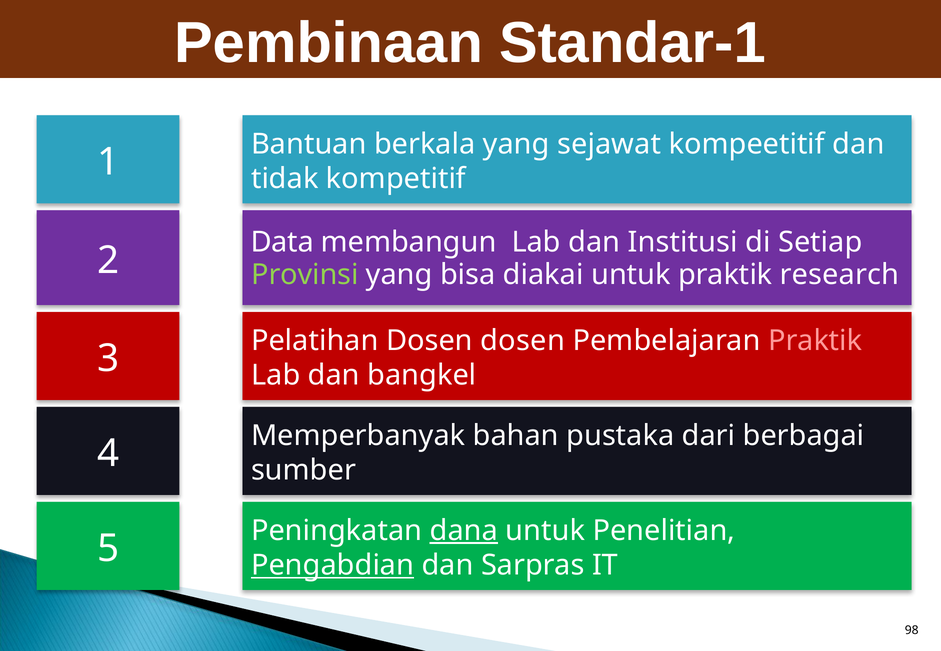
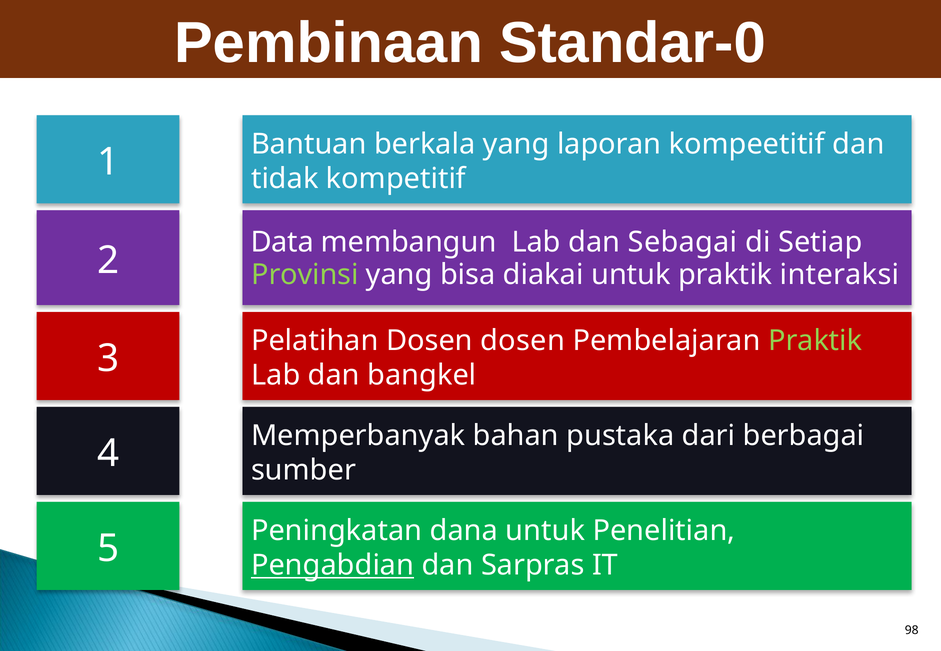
Standar-1: Standar-1 -> Standar-0
sejawat: sejawat -> laporan
Institusi: Institusi -> Sebagai
research: research -> interaksi
Praktik at (815, 341) colour: pink -> light green
dana underline: present -> none
